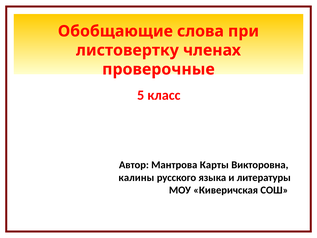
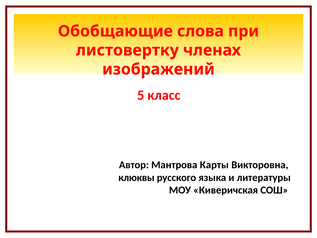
проверочные: проверочные -> изображений
калины: калины -> клюквы
